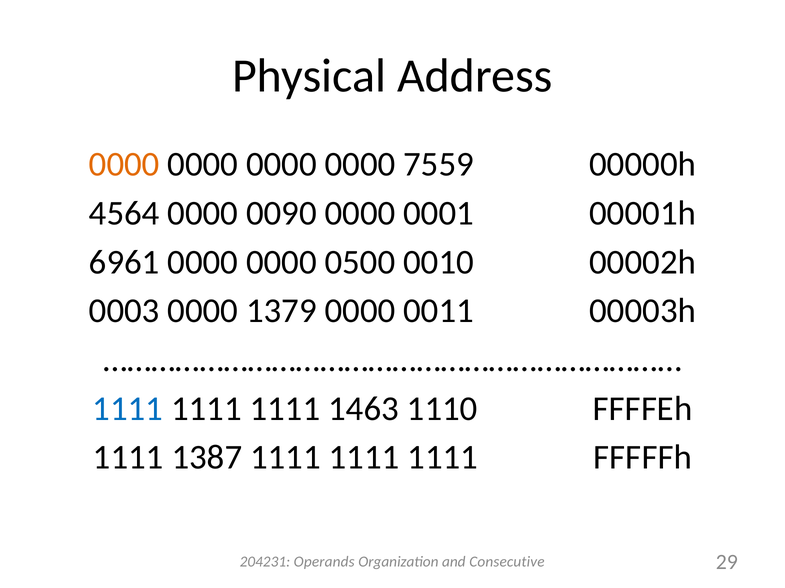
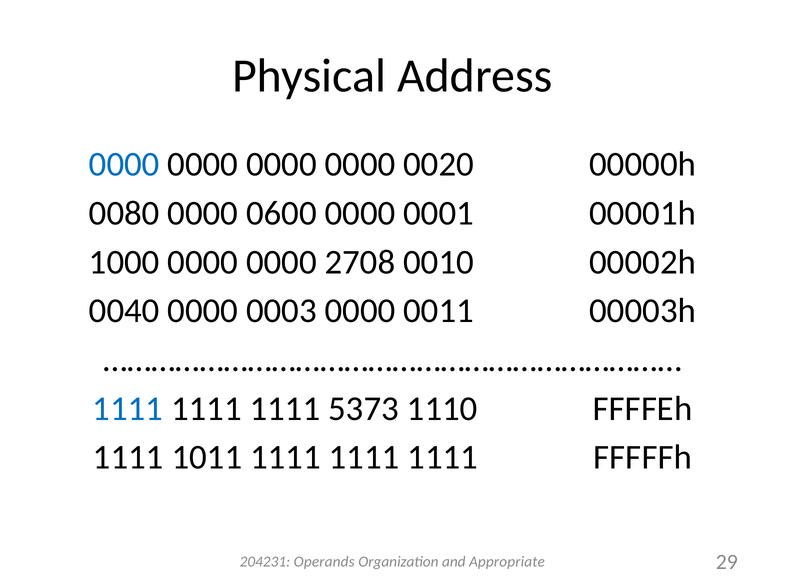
0000 at (124, 165) colour: orange -> blue
7559: 7559 -> 0020
4564: 4564 -> 0080
0090: 0090 -> 0600
6961: 6961 -> 1000
0500: 0500 -> 2708
0003: 0003 -> 0040
1379: 1379 -> 0003
1463: 1463 -> 5373
1387: 1387 -> 1011
Consecutive: Consecutive -> Appropriate
